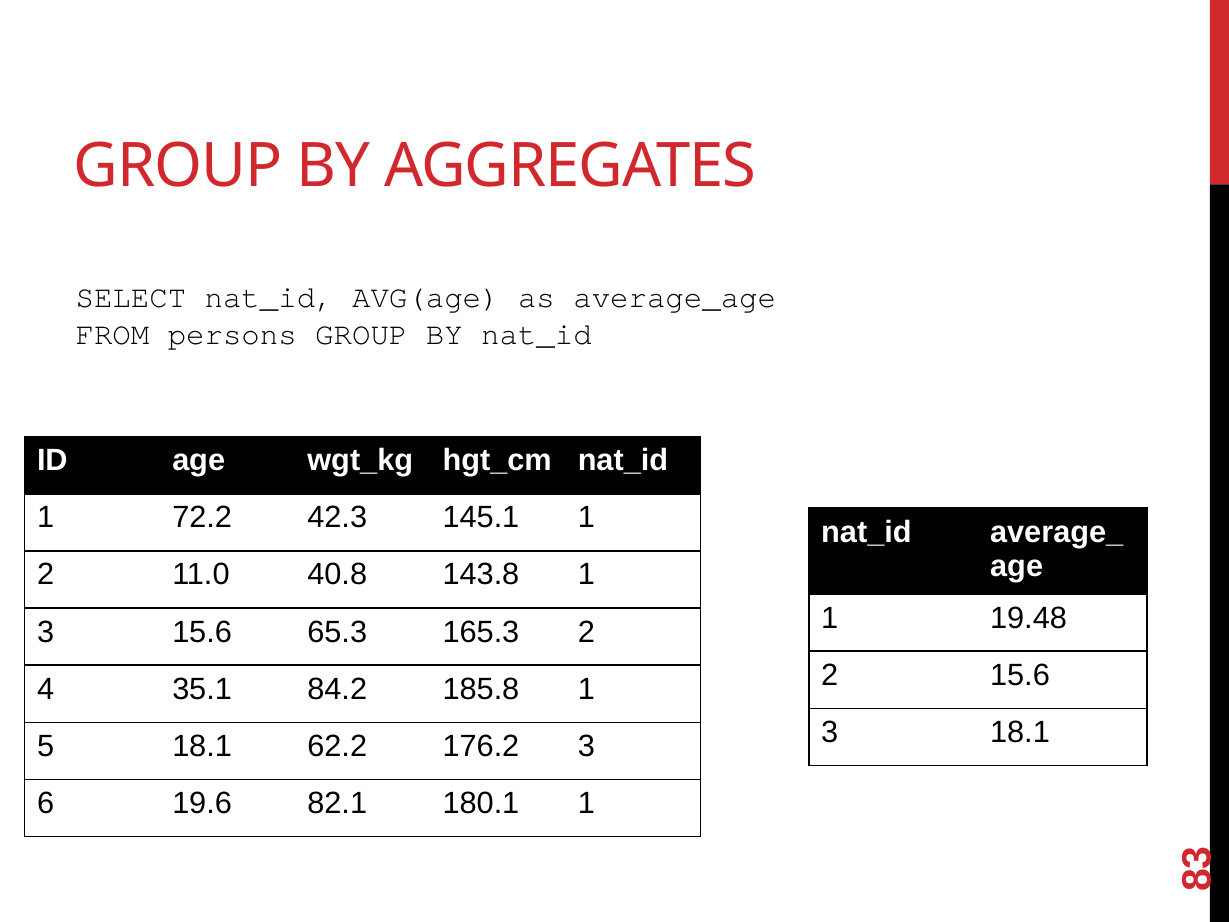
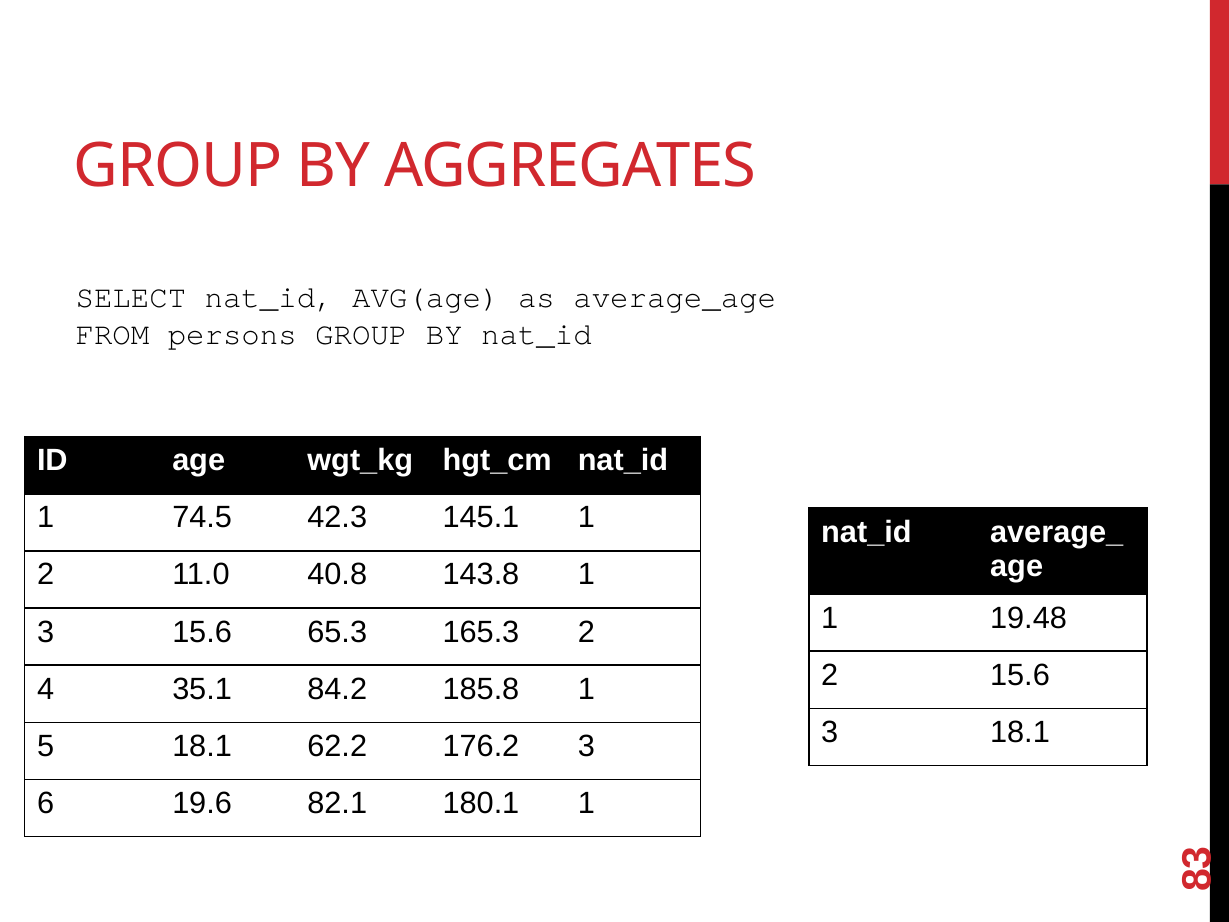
72.2: 72.2 -> 74.5
